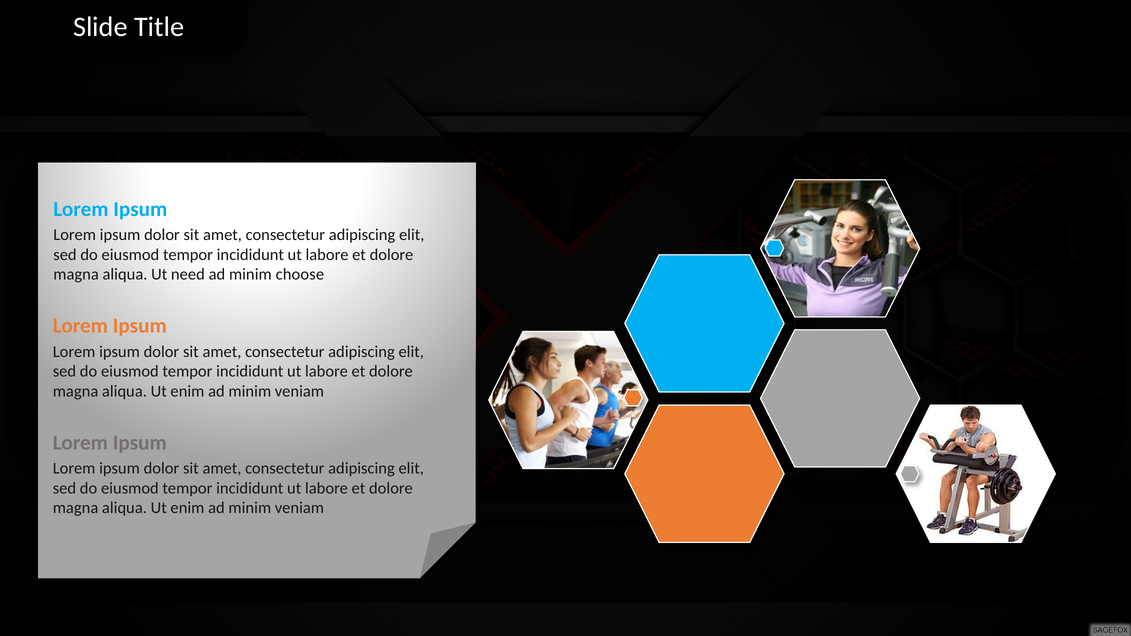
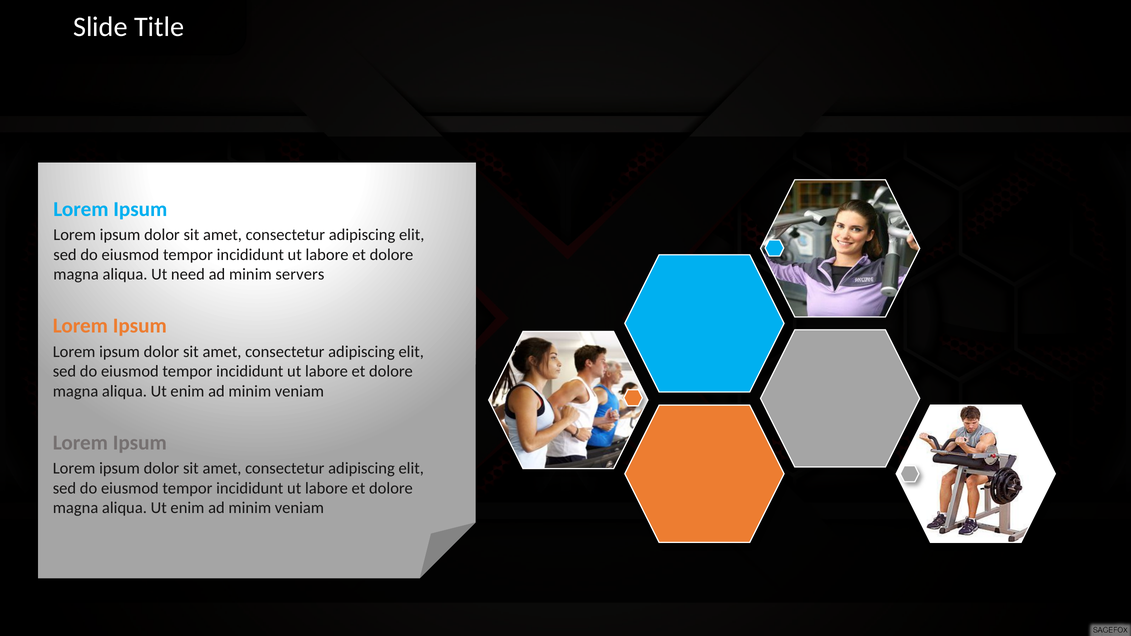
choose: choose -> servers
